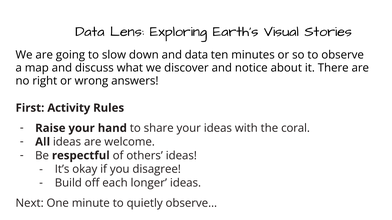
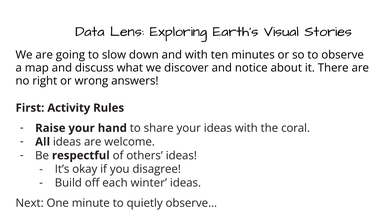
and data: data -> with
longer: longer -> winter
